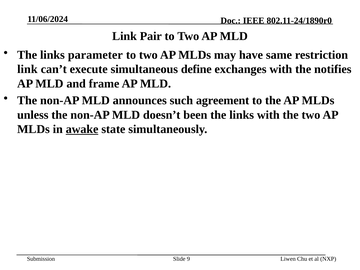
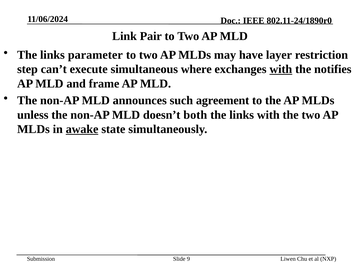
same: same -> layer
link at (27, 69): link -> step
define: define -> where
with at (281, 69) underline: none -> present
been: been -> both
